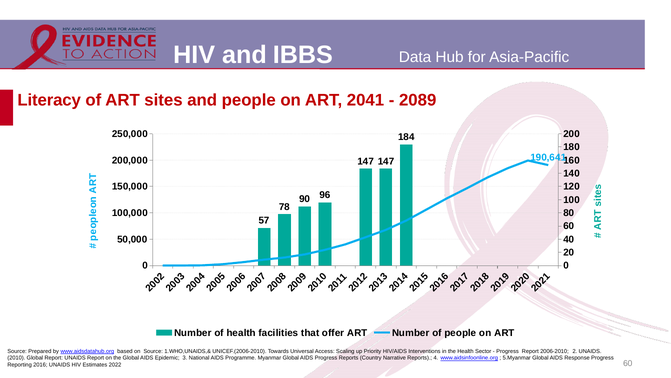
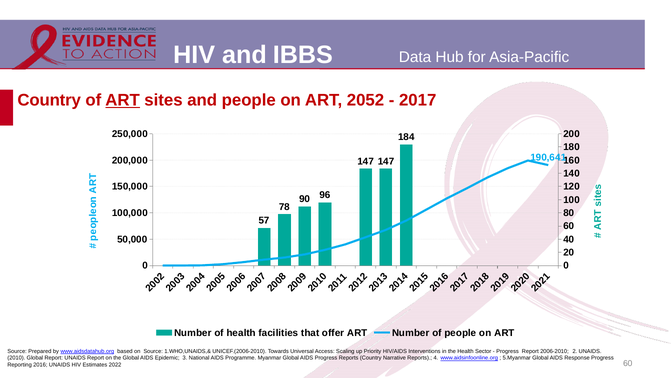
Literacy at (49, 100): Literacy -> Country
ART at (123, 100) underline: none -> present
2041: 2041 -> 2052
2089: 2089 -> 2017
